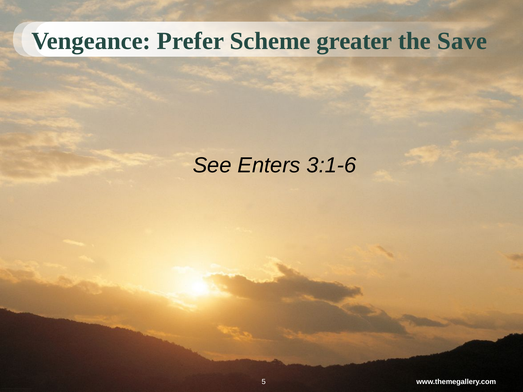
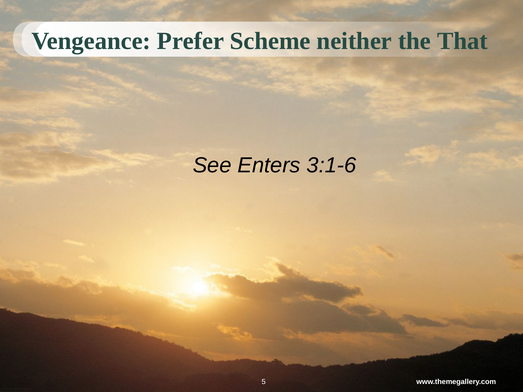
greater: greater -> neither
Save: Save -> That
